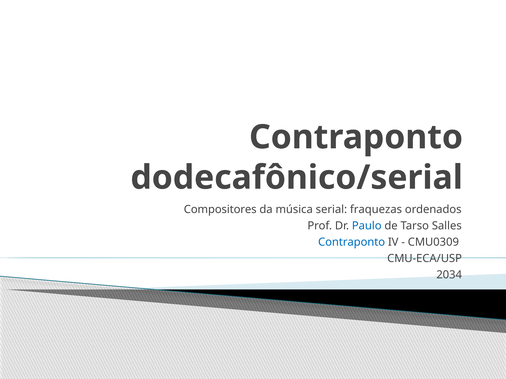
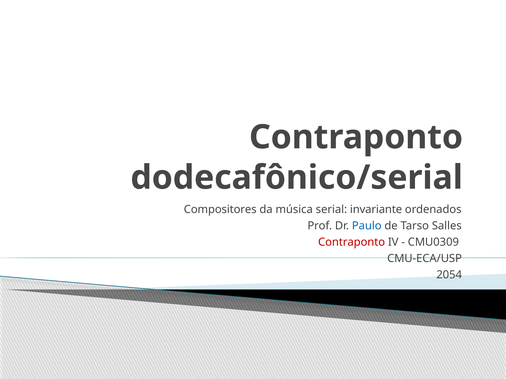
fraquezas: fraquezas -> invariante
Contraponto at (352, 242) colour: blue -> red
2034: 2034 -> 2054
